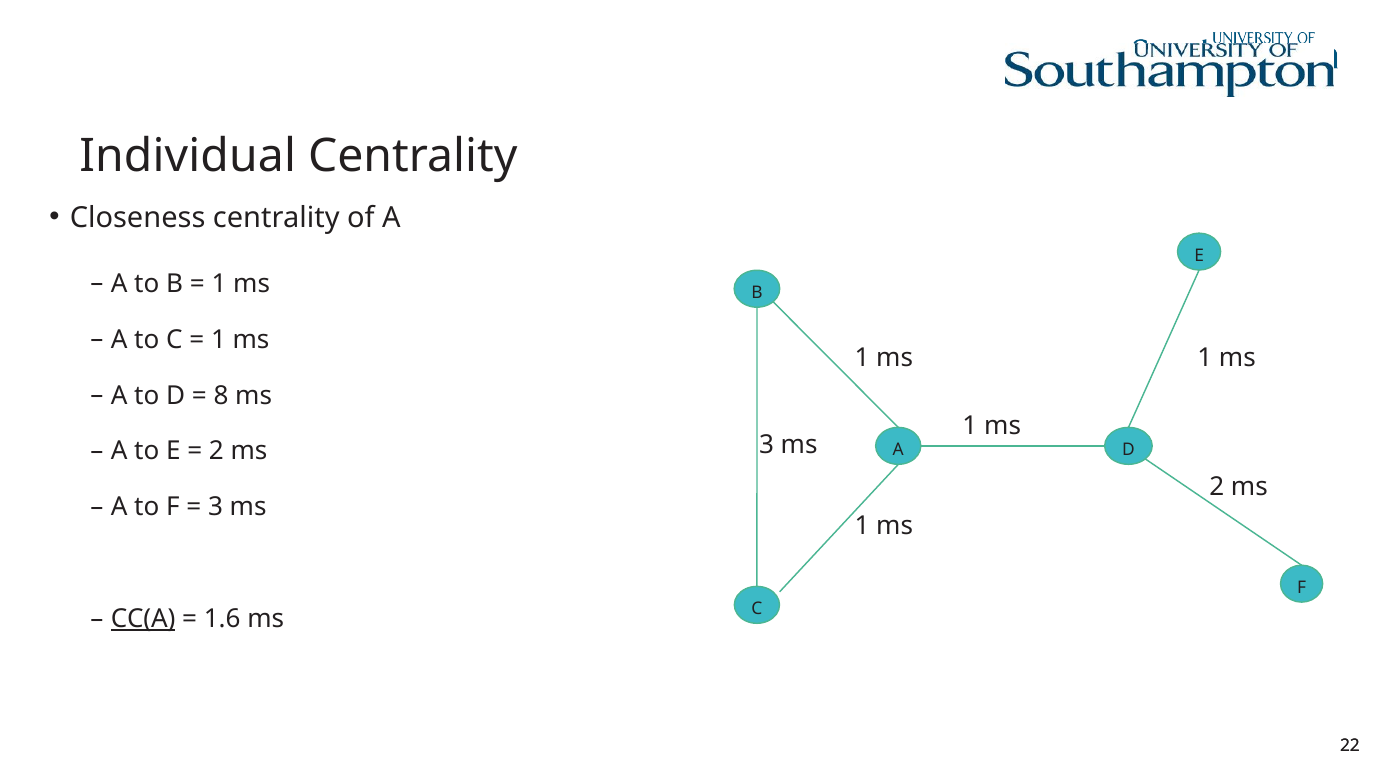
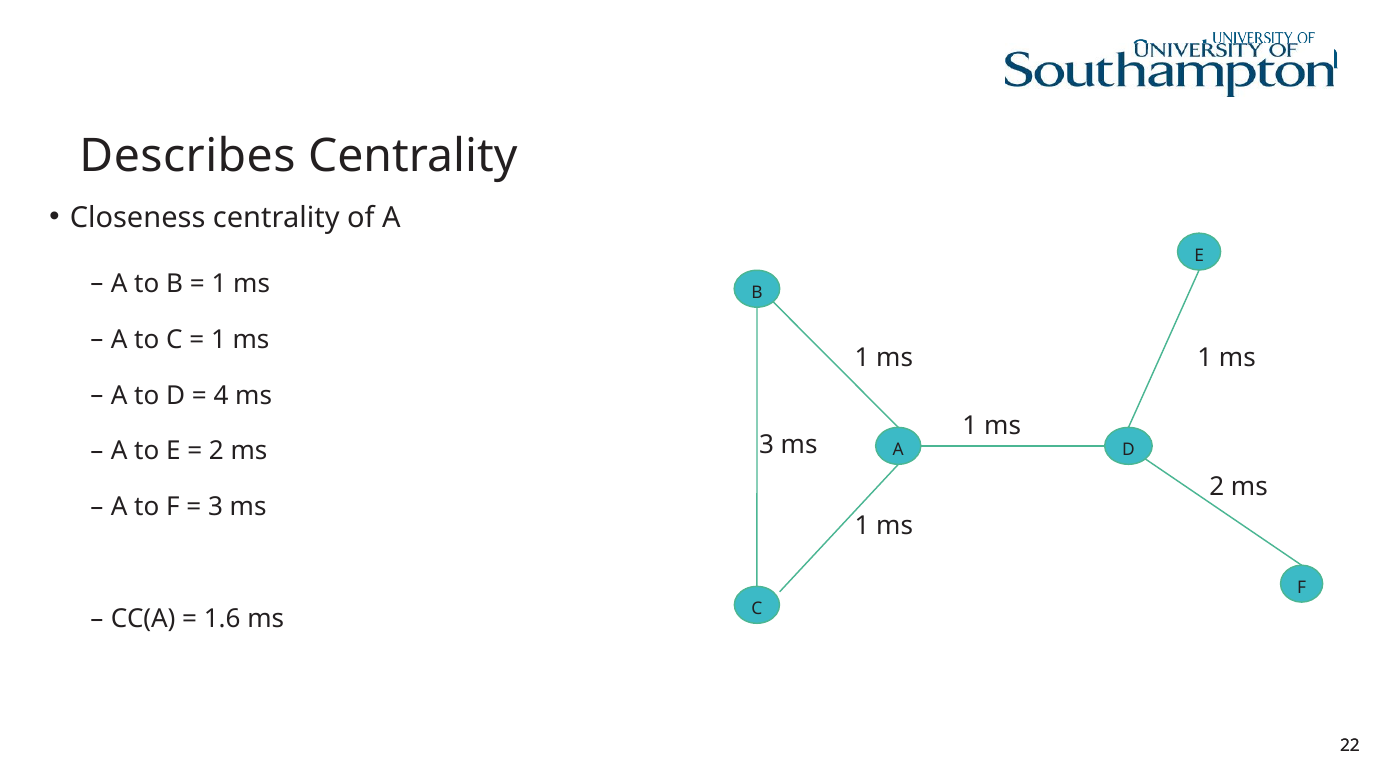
Individual: Individual -> Describes
8: 8 -> 4
CC(A underline: present -> none
